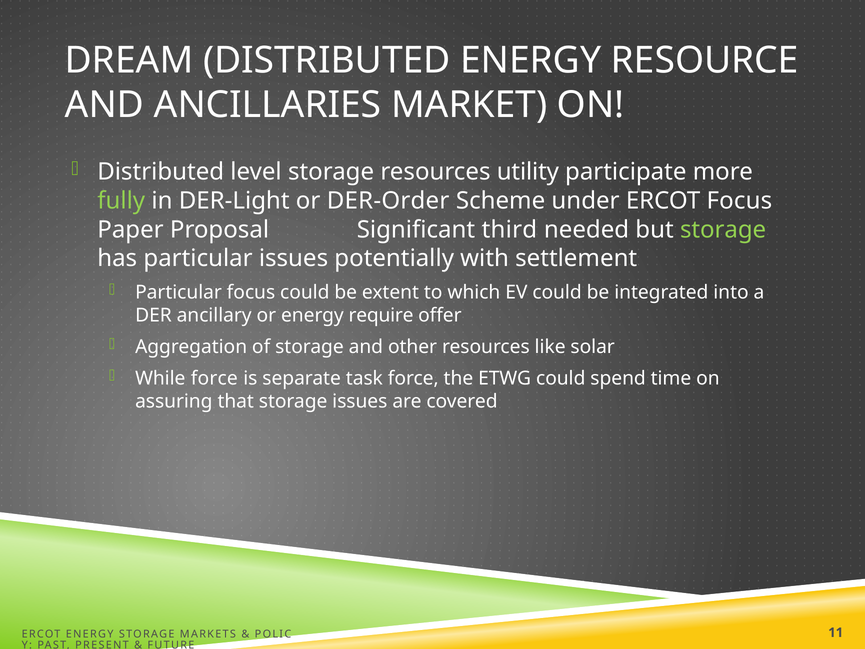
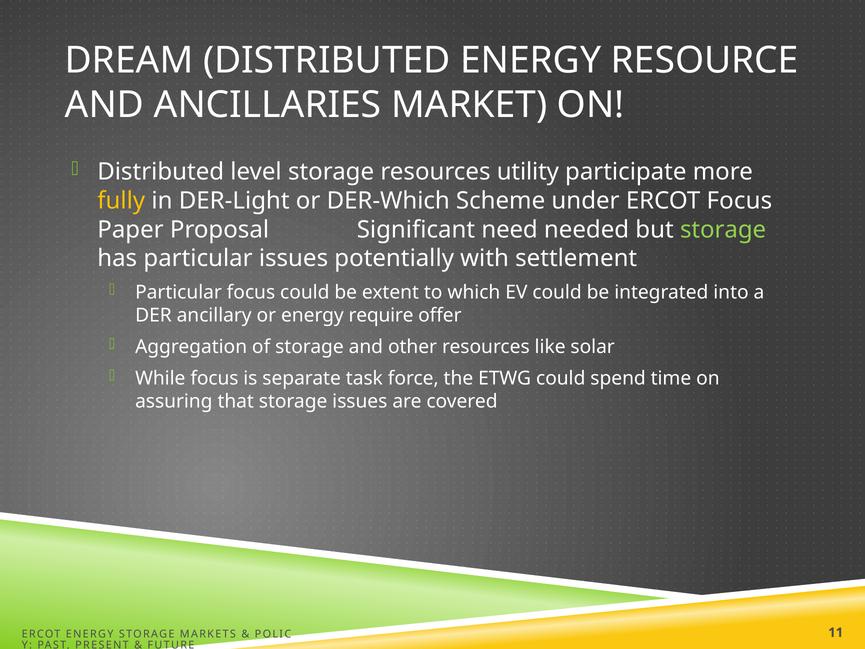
fully colour: light green -> yellow
DER-Order: DER-Order -> DER-Which
third: third -> need
While force: force -> focus
